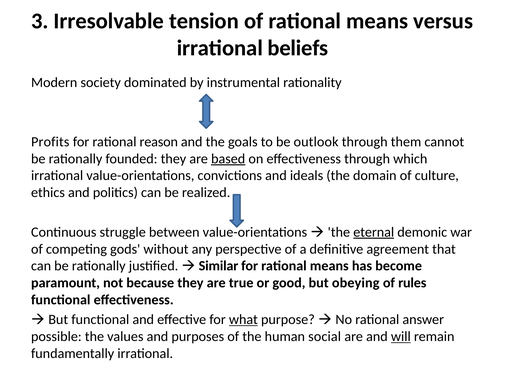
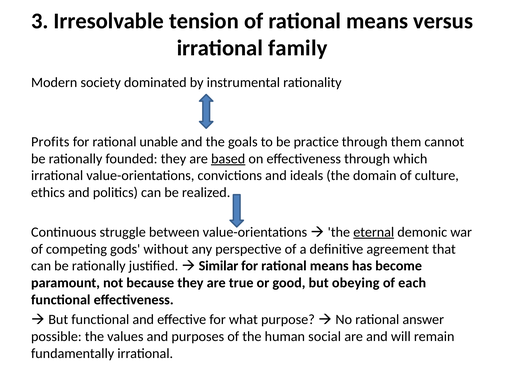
beliefs: beliefs -> family
reason: reason -> unable
outlook: outlook -> practice
rules: rules -> each
what underline: present -> none
will underline: present -> none
